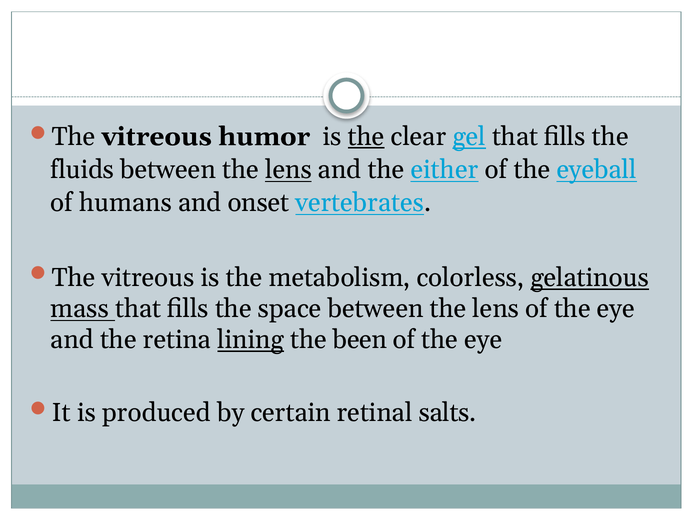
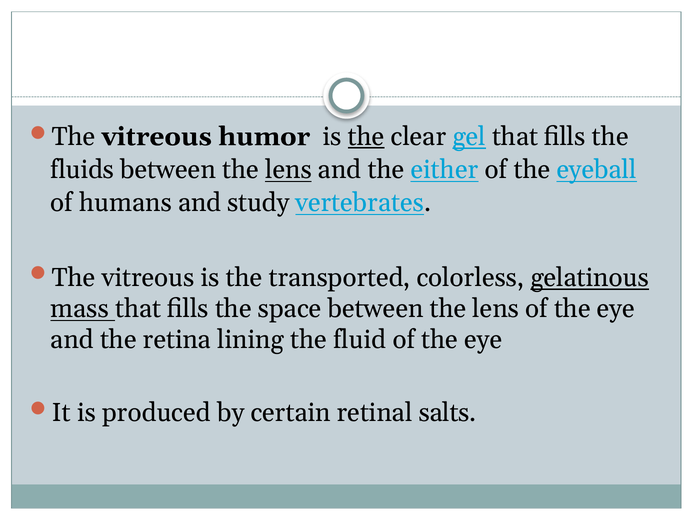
onset: onset -> study
metabolism: metabolism -> transported
lining underline: present -> none
been: been -> fluid
